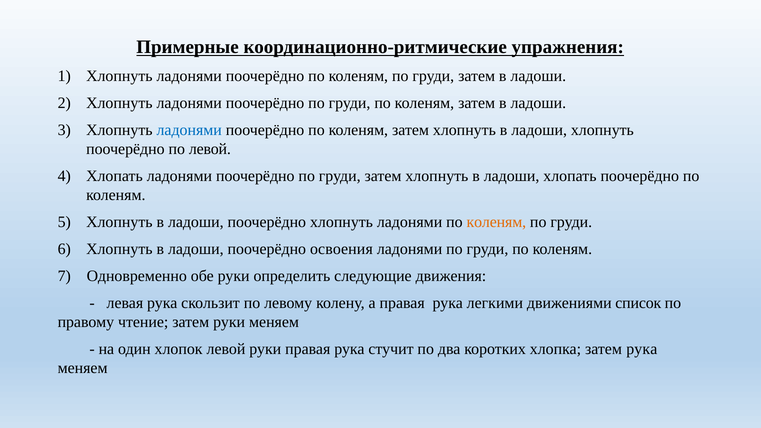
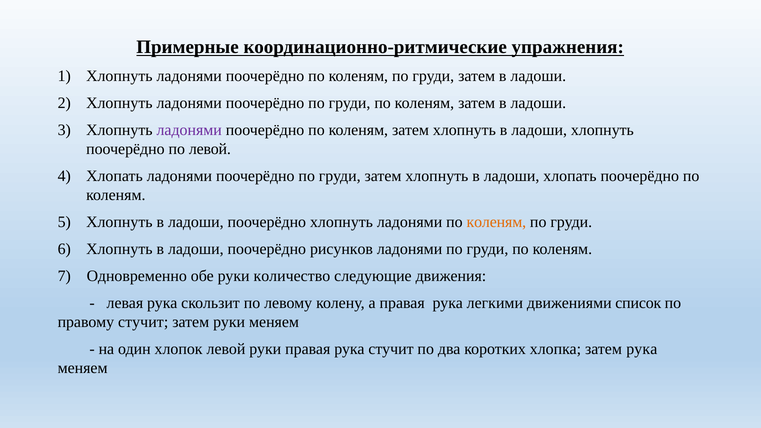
ладонями at (189, 130) colour: blue -> purple
освоения: освоения -> рисунков
определить: определить -> количество
правому чтение: чтение -> стучит
